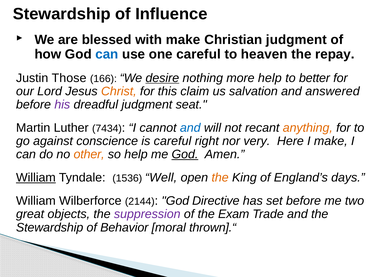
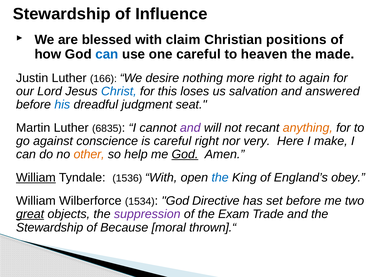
with make: make -> claim
Christian judgment: judgment -> positions
repay: repay -> made
Justin Those: Those -> Luther
desire underline: present -> none
more help: help -> right
better: better -> again
Christ colour: orange -> blue
claim: claim -> loses
his colour: purple -> blue
7434: 7434 -> 6835
and at (190, 128) colour: blue -> purple
1536 Well: Well -> With
the at (220, 178) colour: orange -> blue
days: days -> obey
2144: 2144 -> 1534
great underline: none -> present
Behavior: Behavior -> Because
